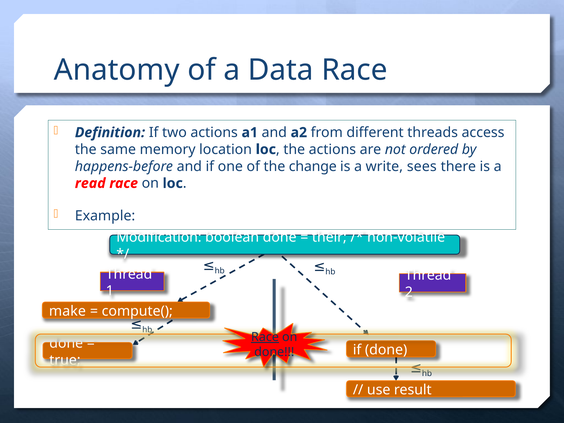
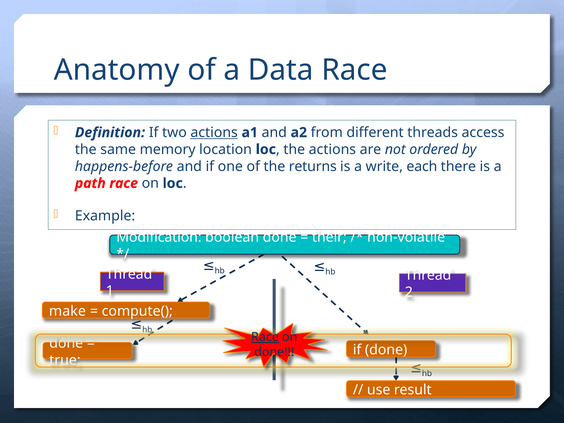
actions at (214, 133) underline: none -> present
change: change -> returns
sees: sees -> each
read: read -> path
